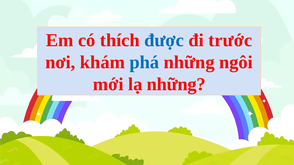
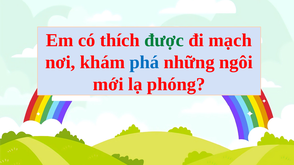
được colour: blue -> green
trước: trước -> mạch
lạ những: những -> phóng
